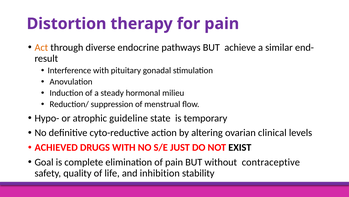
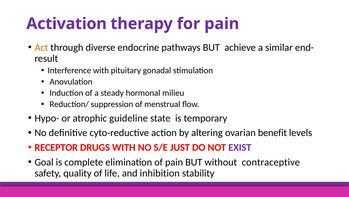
Distortion: Distortion -> Activation
clinical: clinical -> benefit
ACHIEVED: ACHIEVED -> RECEPTOR
EXIST colour: black -> purple
